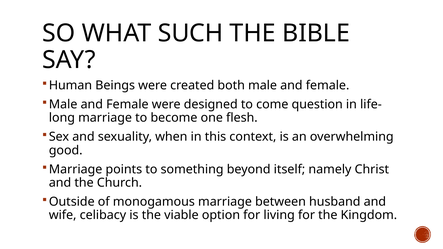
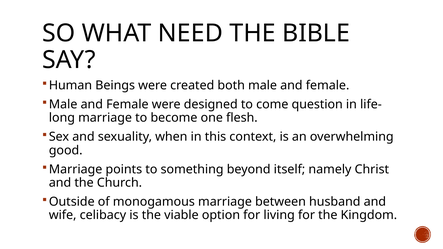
SUCH: SUCH -> NEED
